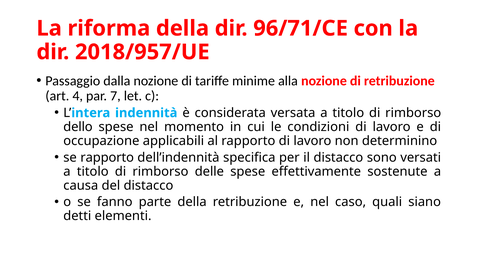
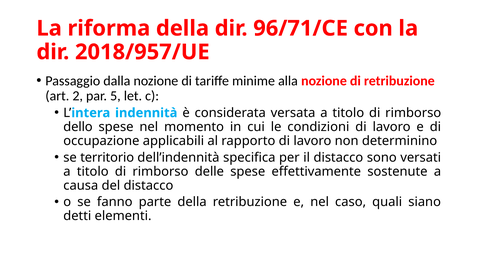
4: 4 -> 2
7: 7 -> 5
se rapporto: rapporto -> territorio
